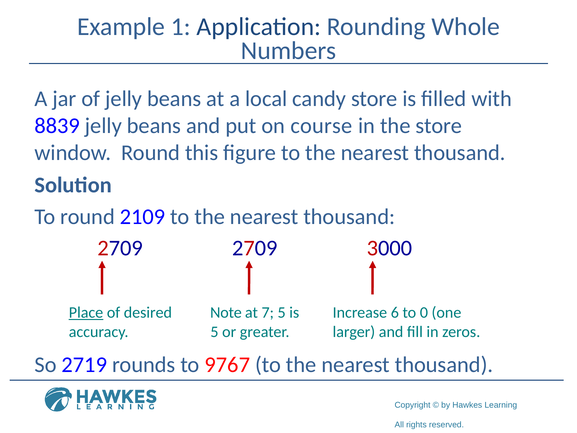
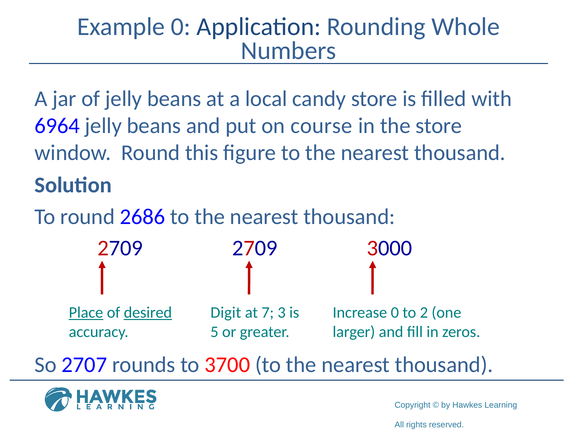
Example 1: 1 -> 0
8839: 8839 -> 6964
2109: 2109 -> 2686
desired underline: none -> present
Note: Note -> Digit
7 5: 5 -> 3
Increase 6: 6 -> 0
0: 0 -> 2
2719: 2719 -> 2707
9767: 9767 -> 3700
